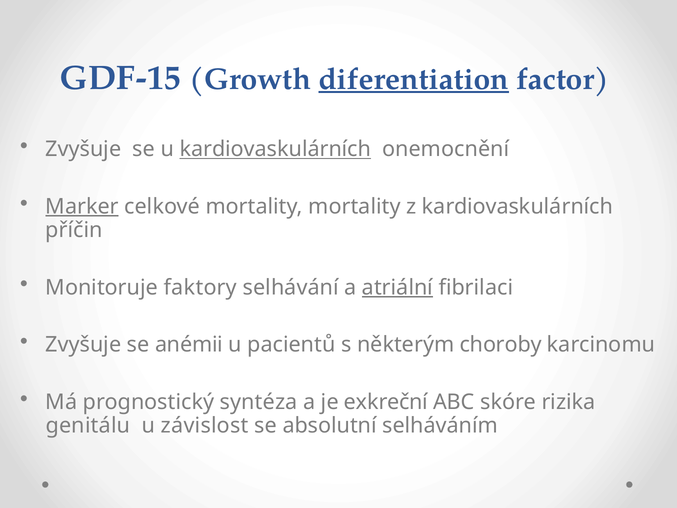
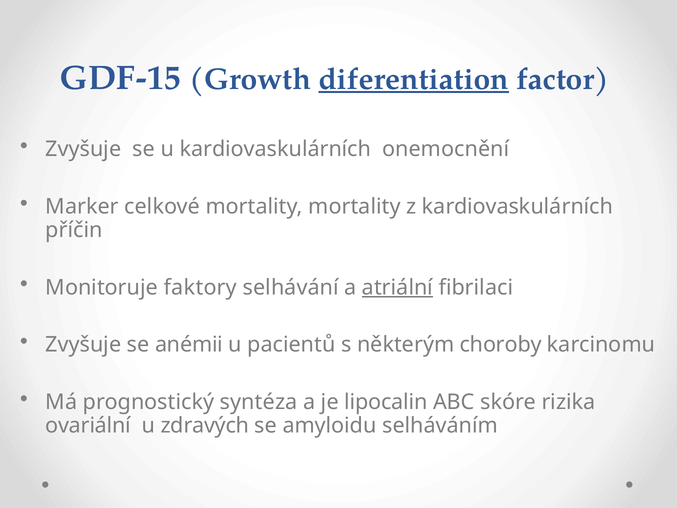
kardiovaskulárních at (275, 149) underline: present -> none
Marker underline: present -> none
exkreční: exkreční -> lipocalin
genitálu: genitálu -> ovariální
závislost: závislost -> zdravých
absolutní: absolutní -> amyloidu
